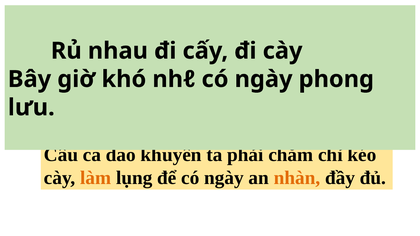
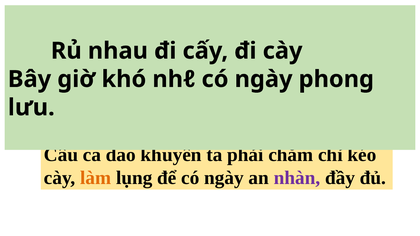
nhàn colour: orange -> purple
